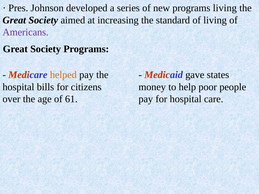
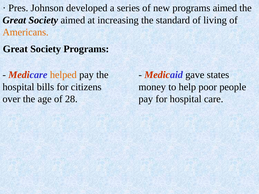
programs living: living -> aimed
Americans colour: purple -> orange
61: 61 -> 28
